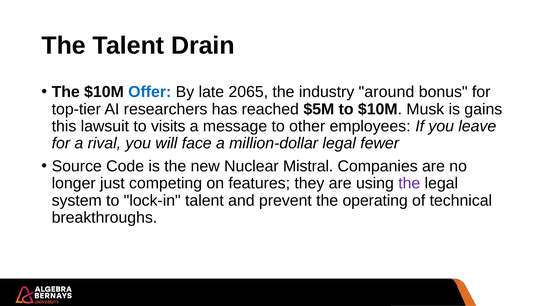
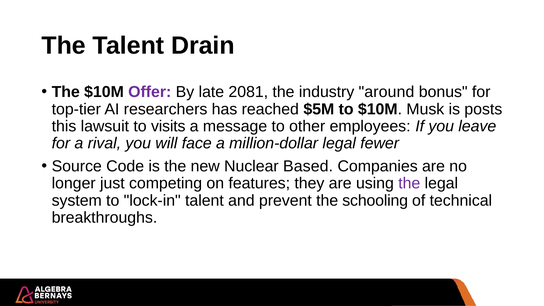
Offer colour: blue -> purple
2065: 2065 -> 2081
gains: gains -> posts
Mistral: Mistral -> Based
operating: operating -> schooling
